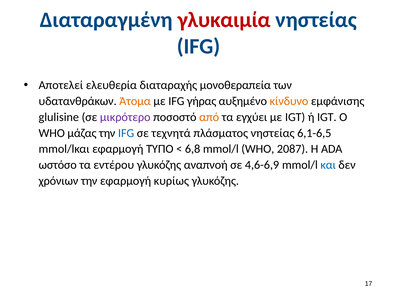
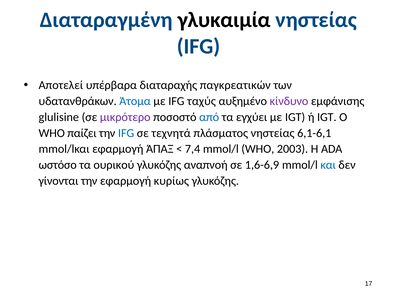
γλυκαιμία colour: red -> black
ελευθερία: ελευθερία -> υπέρβαρα
μονοθεραπεία: μονοθεραπεία -> παγκρεατικών
Άτομα colour: orange -> blue
γήρας: γήρας -> ταχύς
κίνδυνο colour: orange -> purple
από colour: orange -> blue
μάζας: μάζας -> παίζει
6,1-6,5: 6,1-6,5 -> 6,1-6,1
ΤΎΠΟ: ΤΎΠΟ -> ΆΠΑΞ
6,8: 6,8 -> 7,4
2087: 2087 -> 2003
εντέρου: εντέρου -> ουρικού
4,6-6,9: 4,6-6,9 -> 1,6-6,9
χρόνιων: χρόνιων -> γίνονται
